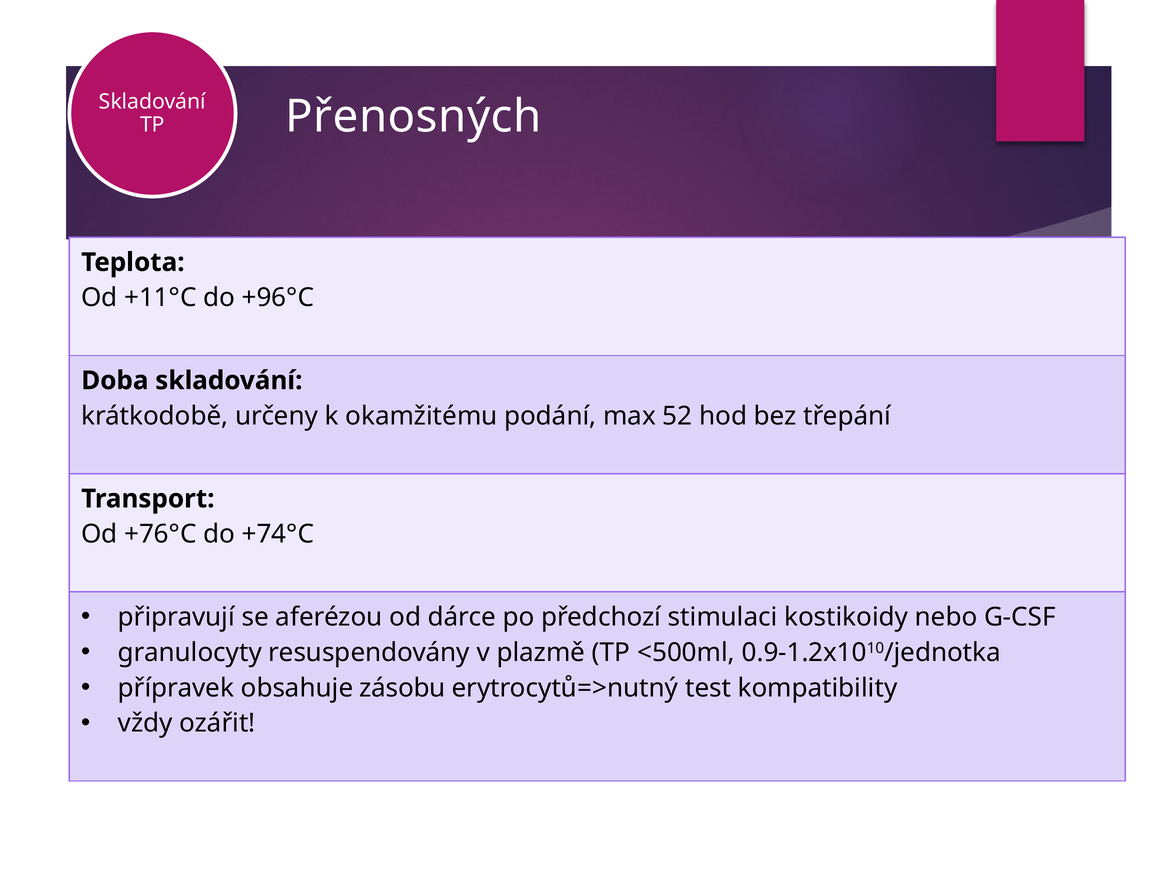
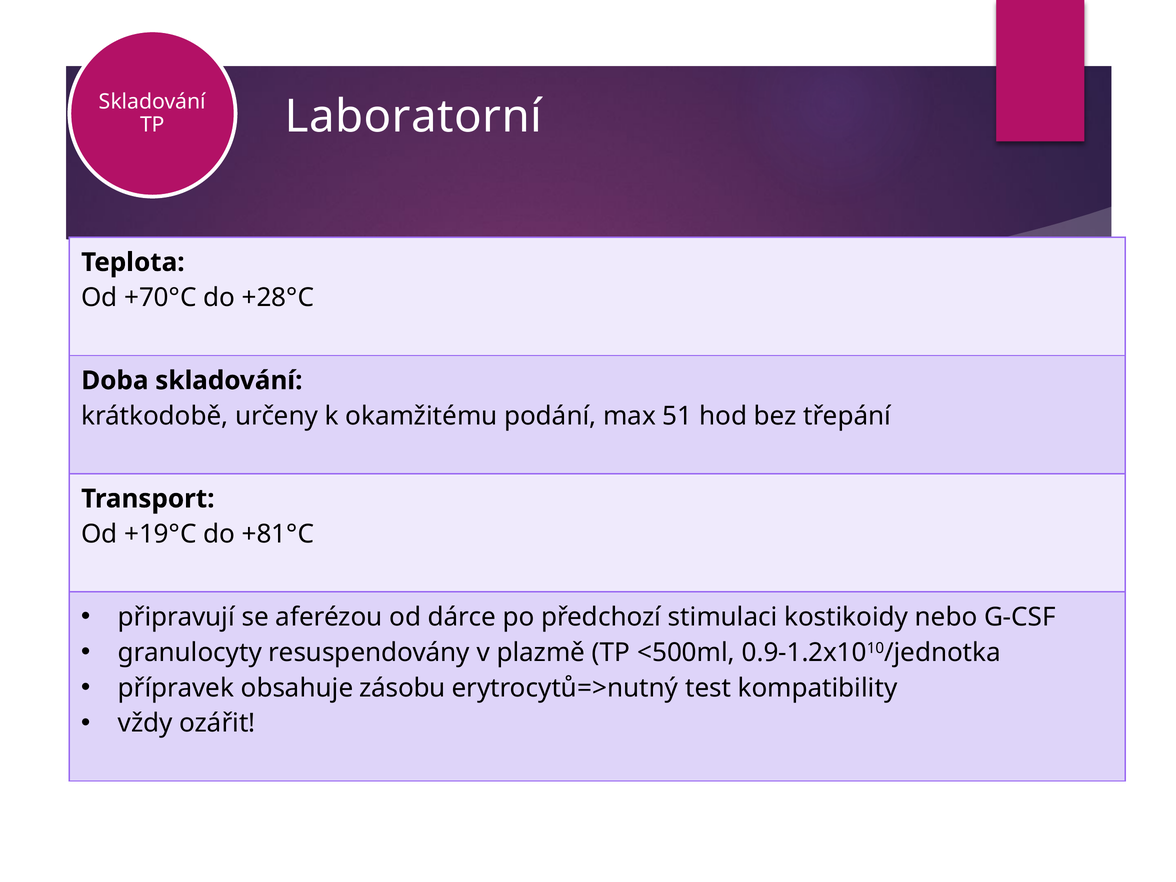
Přenosných: Přenosných -> Laboratorní
+11°C: +11°C -> +70°C
+96°C: +96°C -> +28°C
52: 52 -> 51
+76°C: +76°C -> +19°C
+74°C: +74°C -> +81°C
